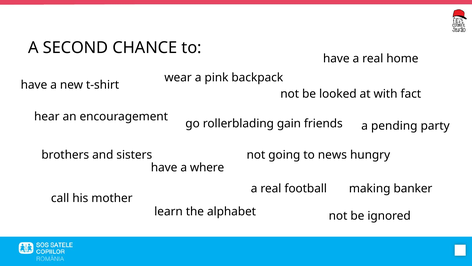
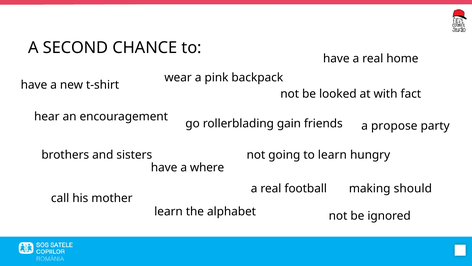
pending: pending -> propose
to news: news -> learn
banker: banker -> should
